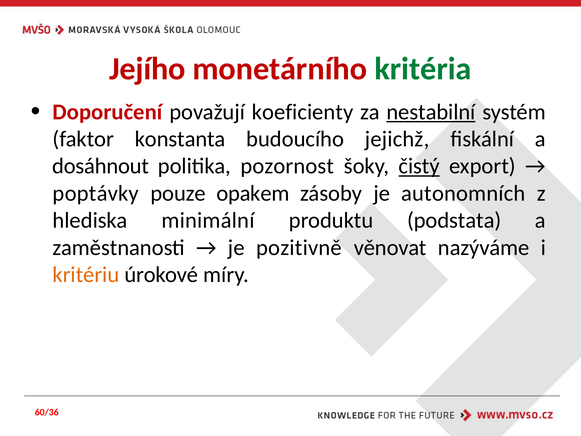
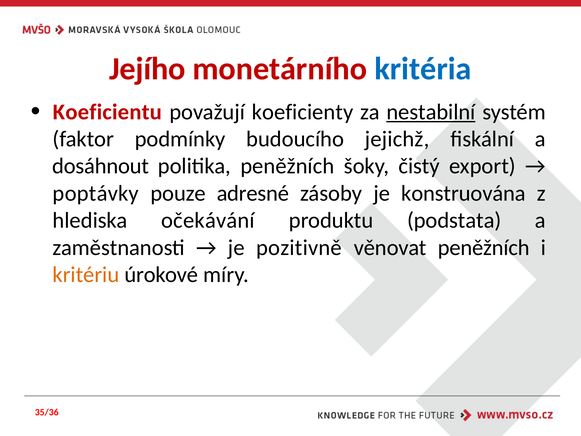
kritéria colour: green -> blue
Doporučení: Doporučení -> Koeficientu
konstanta: konstanta -> podmínky
politika pozornost: pozornost -> peněžních
čistý underline: present -> none
opakem: opakem -> adresné
autonomních: autonomních -> konstruována
minimální: minimální -> očekávání
věnovat nazýváme: nazýváme -> peněžních
60/36: 60/36 -> 35/36
